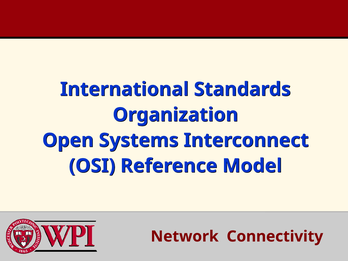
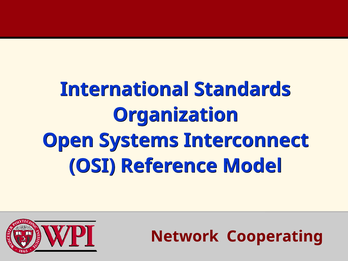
Connectivity: Connectivity -> Cooperating
